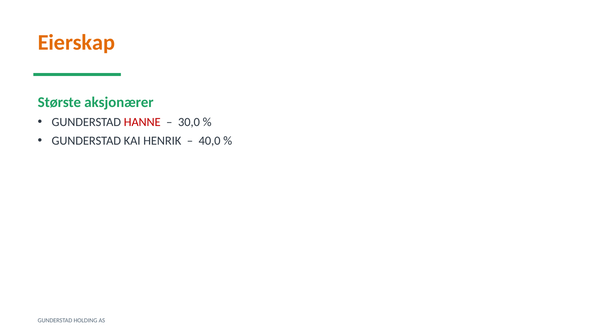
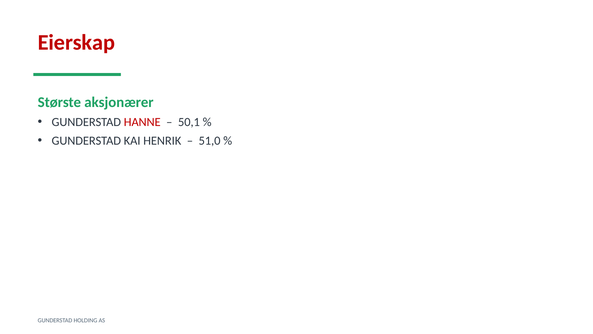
Eierskap colour: orange -> red
30,0: 30,0 -> 50,1
40,0: 40,0 -> 51,0
